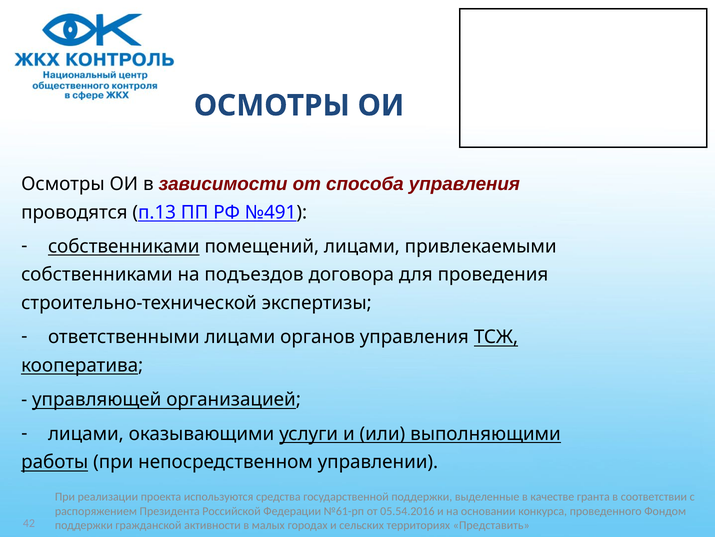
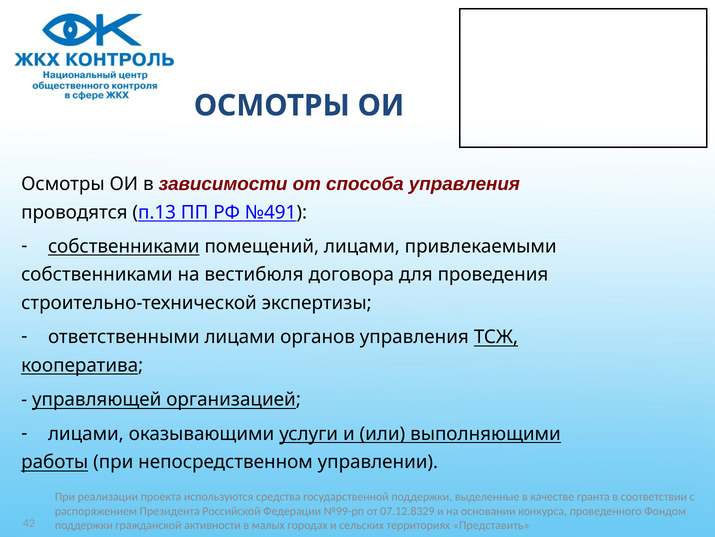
подъездов: подъездов -> вестибюля
№61-рп: №61-рп -> №99-рп
05.54.2016: 05.54.2016 -> 07.12.8329
